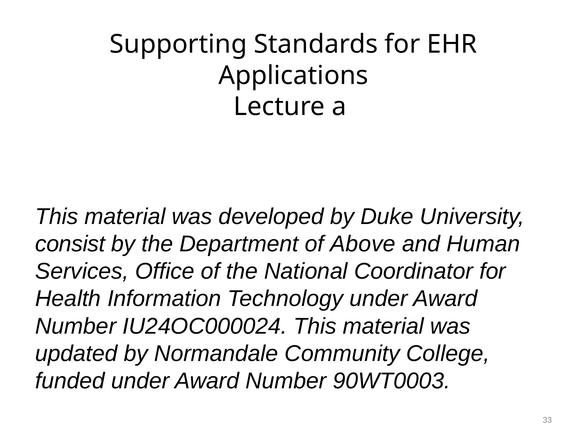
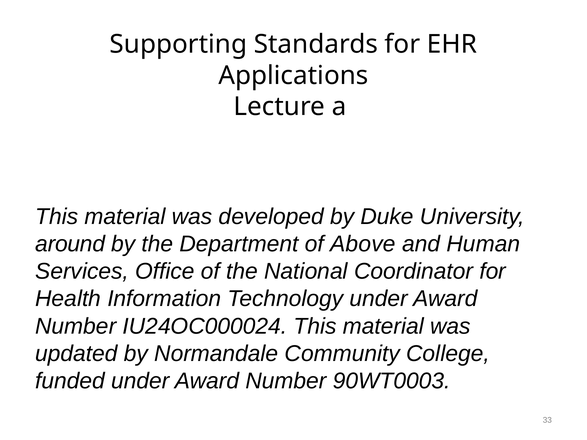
consist: consist -> around
